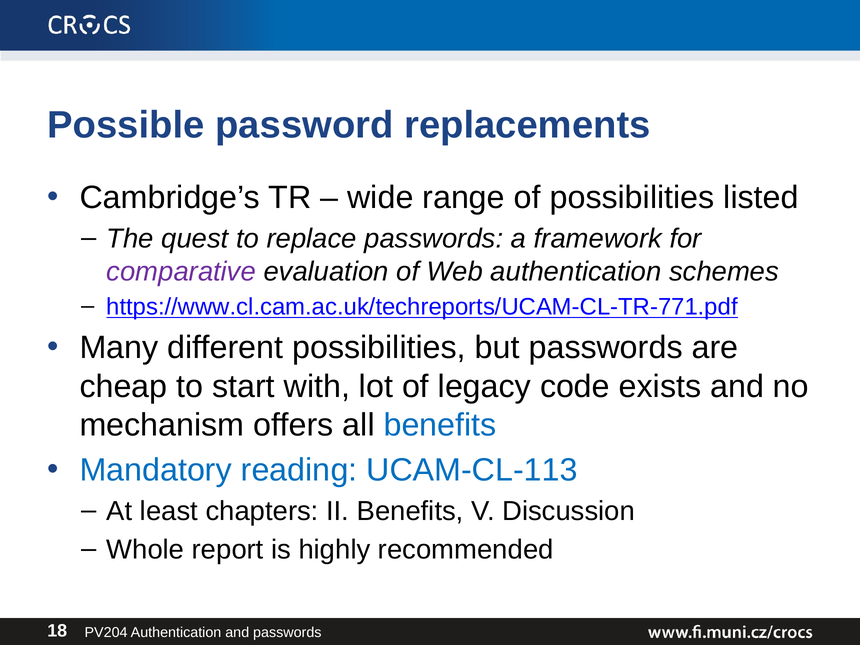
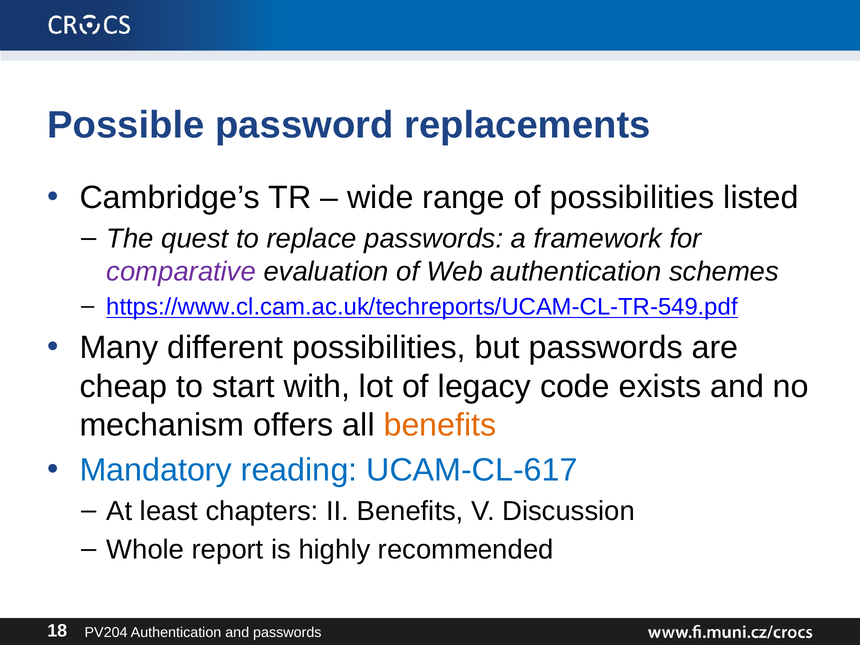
https://www.cl.cam.ac.uk/techreports/UCAM-CL-TR-771.pdf: https://www.cl.cam.ac.uk/techreports/UCAM-CL-TR-771.pdf -> https://www.cl.cam.ac.uk/techreports/UCAM-CL-TR-549.pdf
benefits at (440, 425) colour: blue -> orange
UCAM-CL-113: UCAM-CL-113 -> UCAM-CL-617
